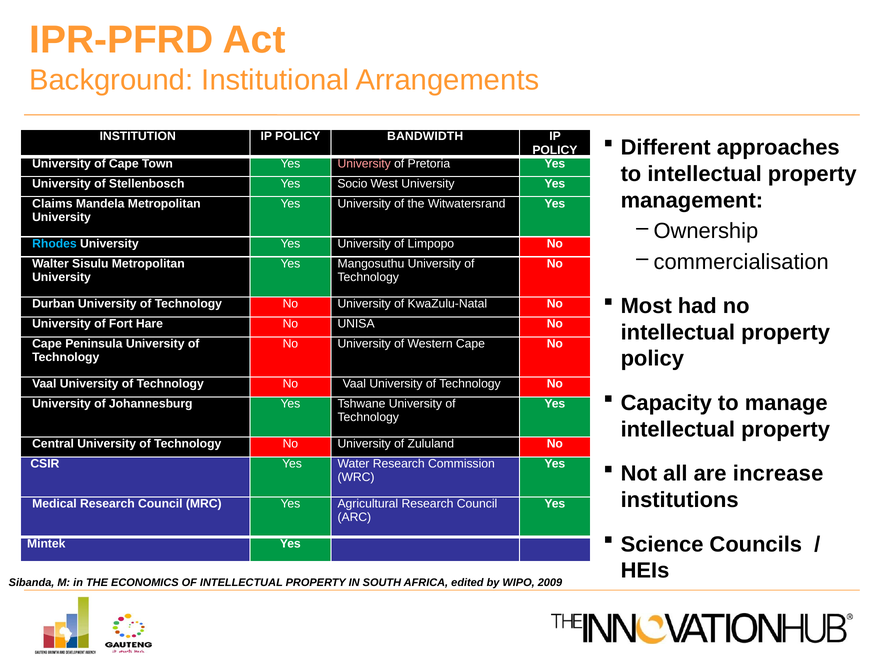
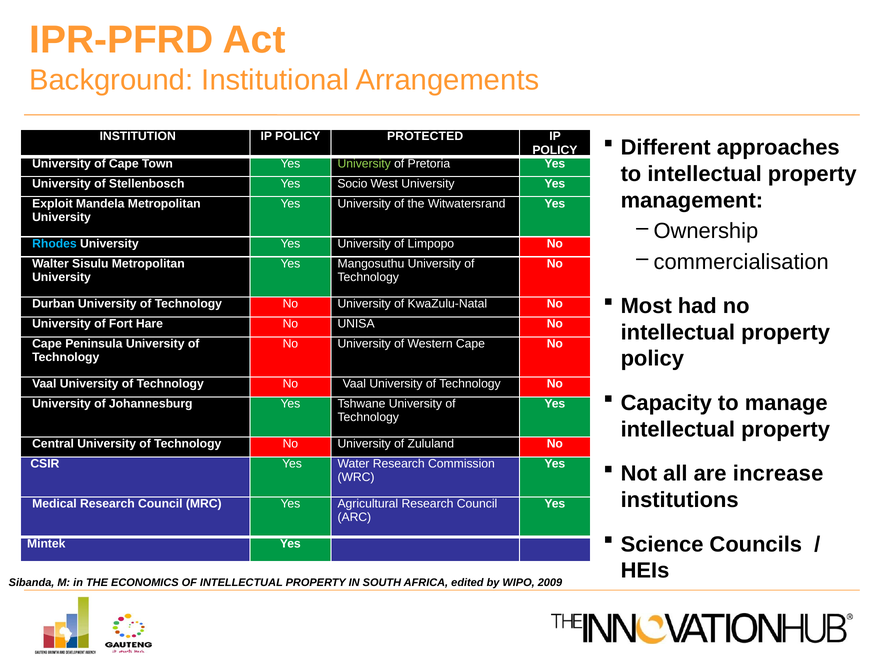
BANDWIDTH: BANDWIDTH -> PROTECTED
University at (364, 164) colour: pink -> light green
Claims: Claims -> Exploit
